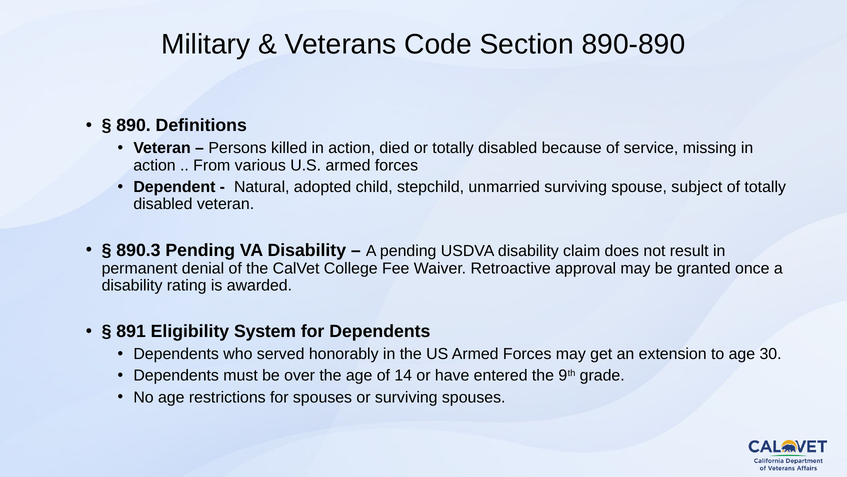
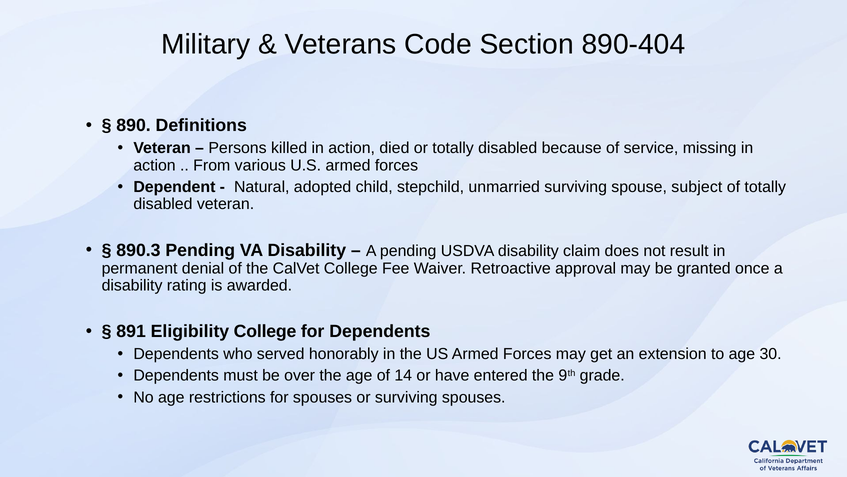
890-890: 890-890 -> 890-404
Eligibility System: System -> College
